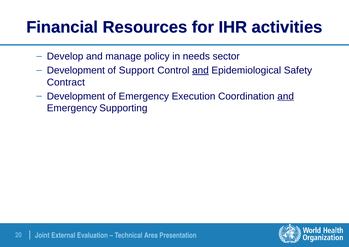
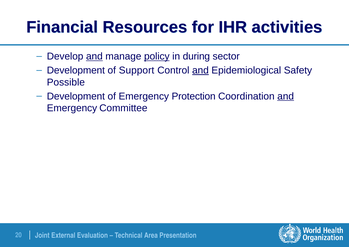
and at (94, 56) underline: none -> present
policy underline: none -> present
needs: needs -> during
Contract: Contract -> Possible
Execution: Execution -> Protection
Supporting: Supporting -> Committee
